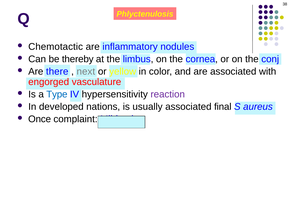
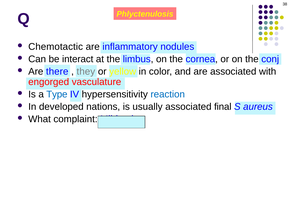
thereby: thereby -> interact
next: next -> they
reaction colour: purple -> blue
Once: Once -> What
